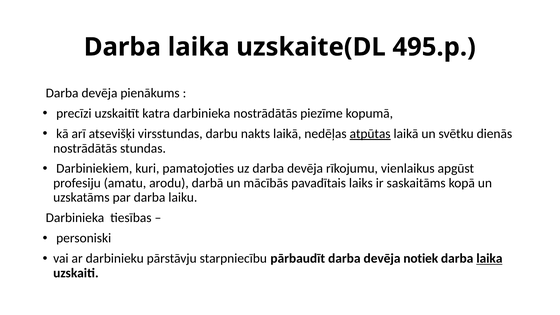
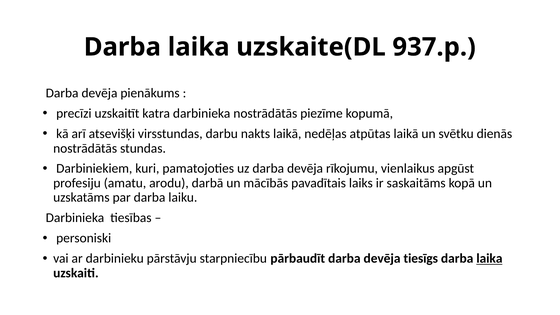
495.p: 495.p -> 937.p
atpūtas underline: present -> none
notiek: notiek -> tiesīgs
